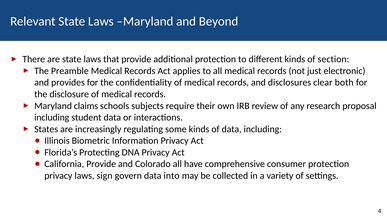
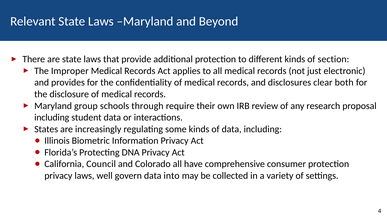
Preamble: Preamble -> Improper
claims: claims -> group
subjects: subjects -> through
California Provide: Provide -> Council
sign: sign -> well
